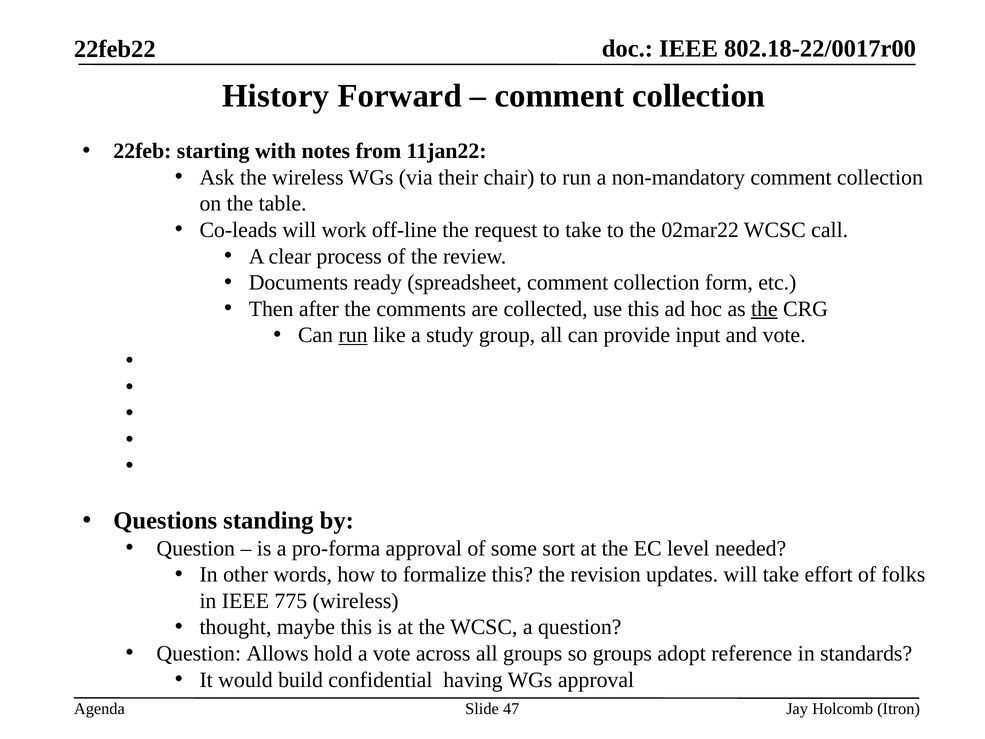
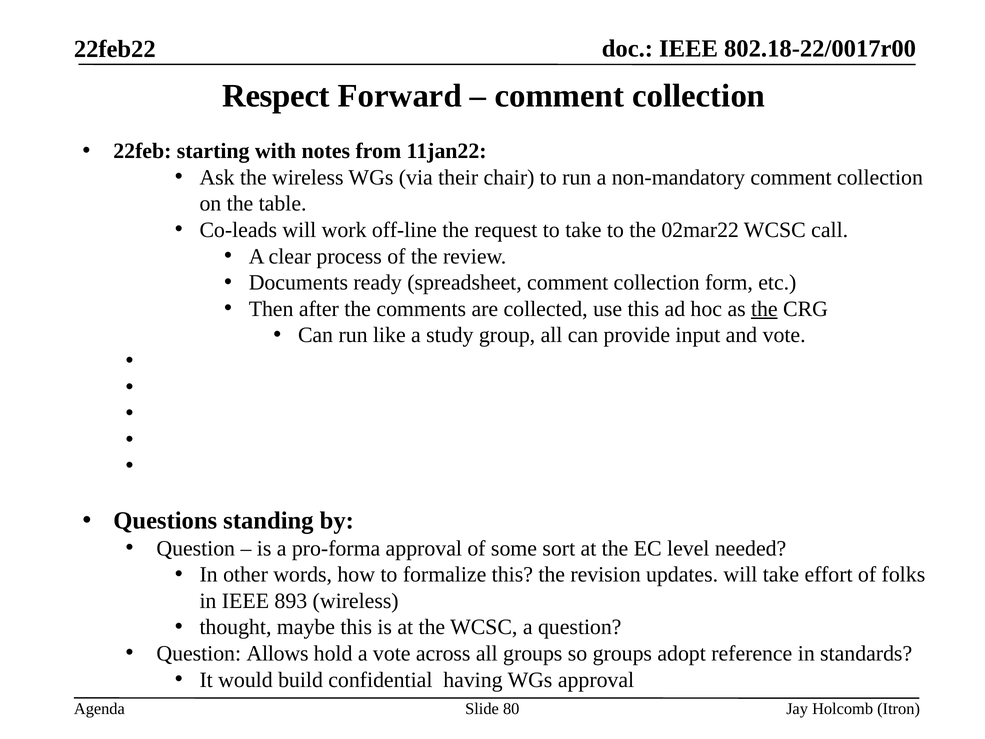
History: History -> Respect
run at (353, 335) underline: present -> none
775: 775 -> 893
47: 47 -> 80
